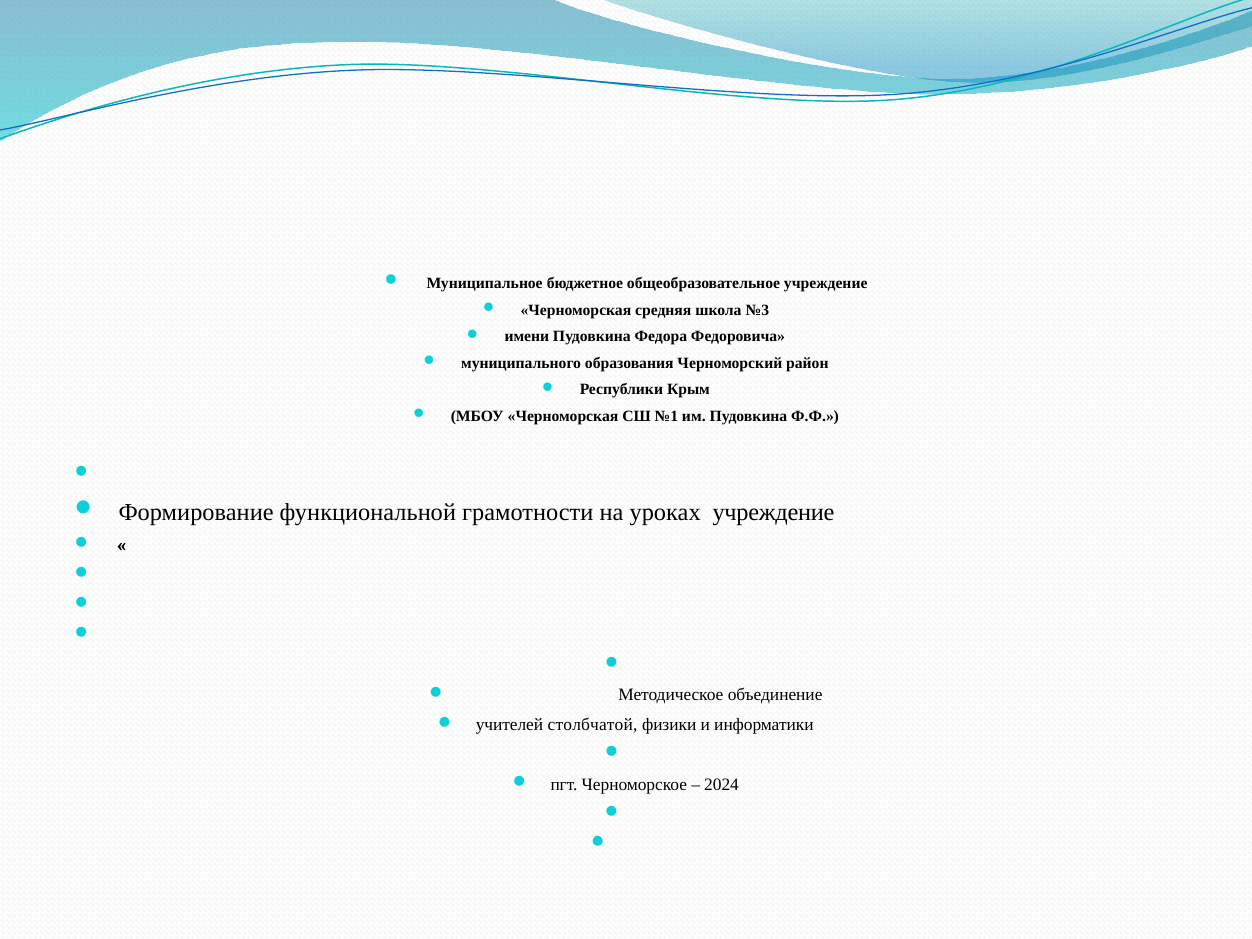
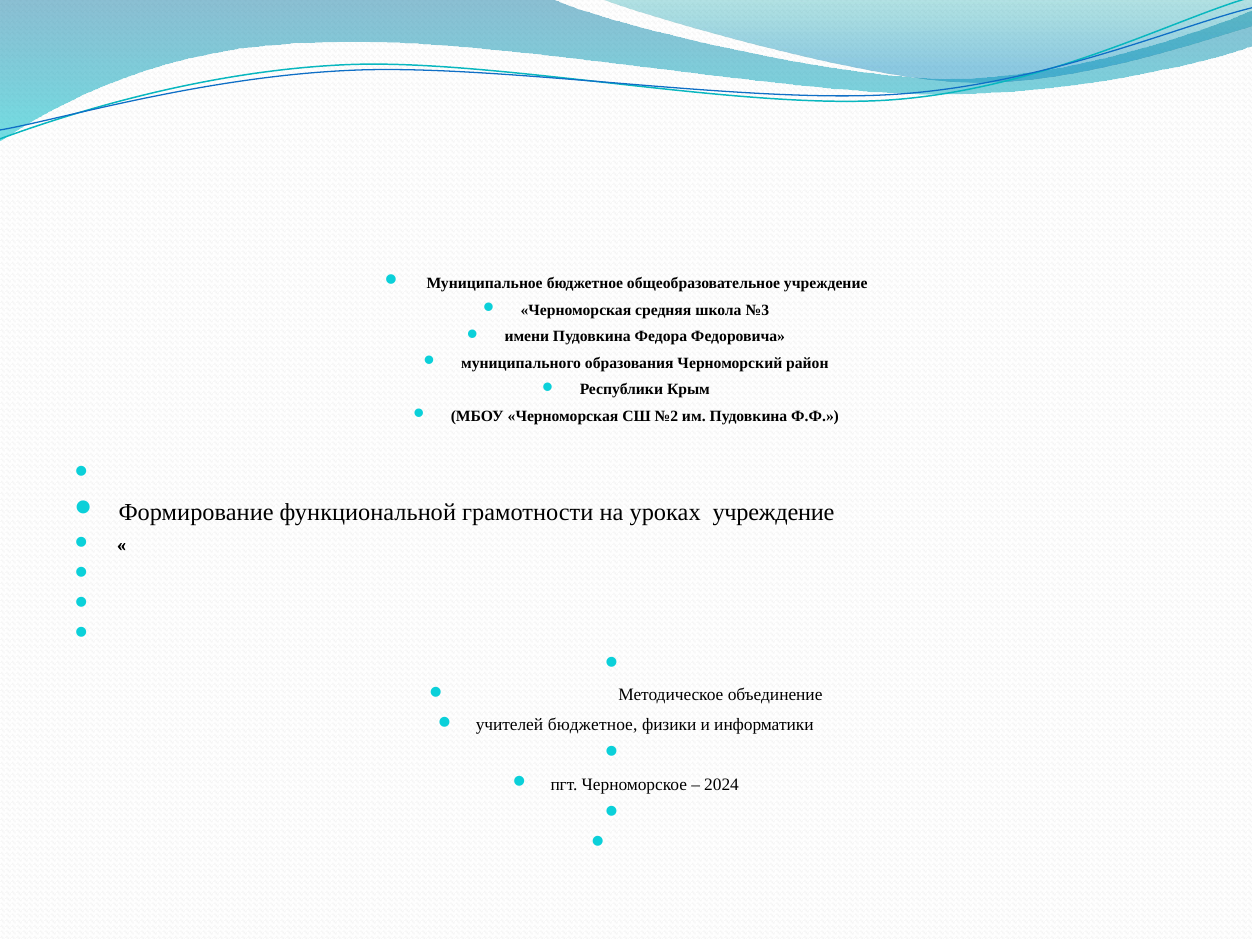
№1: №1 -> №2
учителей столбчатой: столбчатой -> бюджетное
